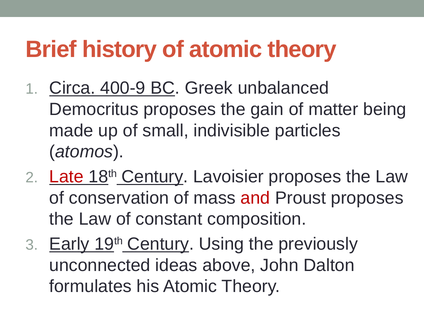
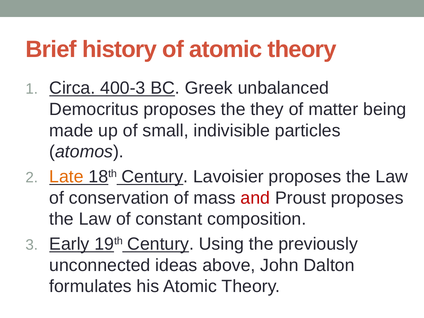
400-9: 400-9 -> 400-3
gain: gain -> they
Late colour: red -> orange
